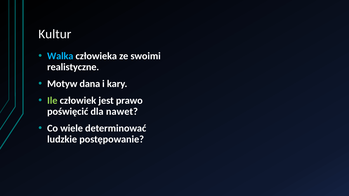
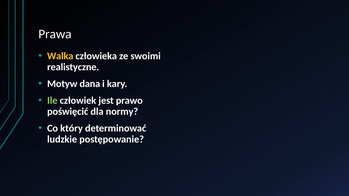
Kultur: Kultur -> Prawa
Walka colour: light blue -> yellow
nawet: nawet -> normy
wiele: wiele -> który
